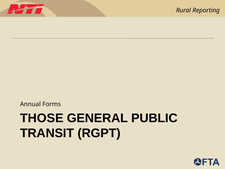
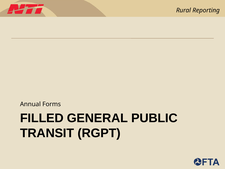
THOSE: THOSE -> FILLED
